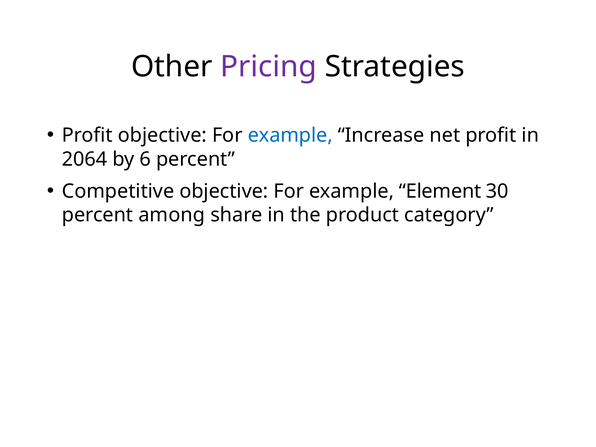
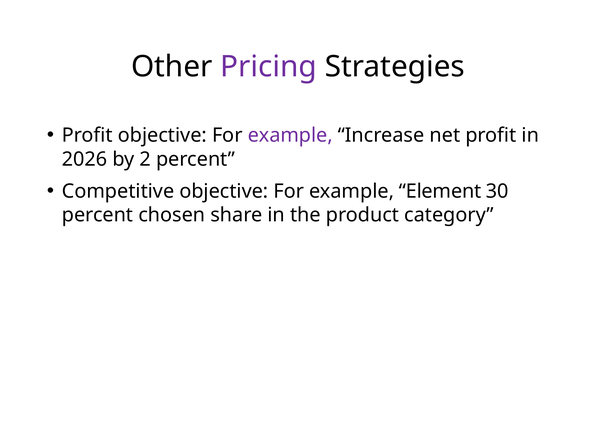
example at (290, 135) colour: blue -> purple
2064: 2064 -> 2026
6: 6 -> 2
among: among -> chosen
